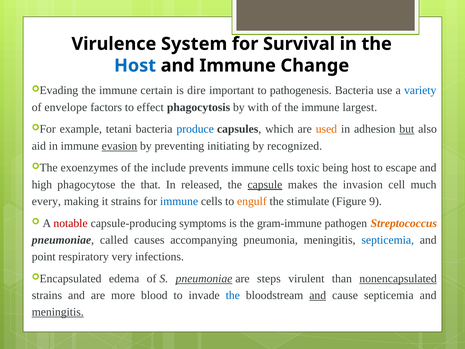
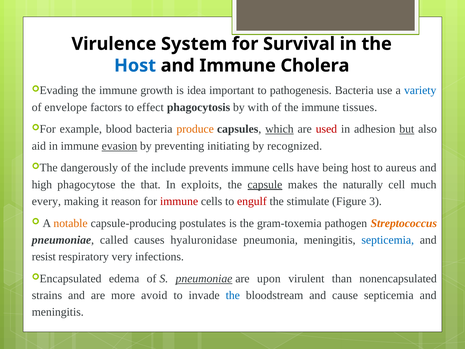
Change: Change -> Cholera
certain: certain -> growth
dire: dire -> idea
largest: largest -> tissues
tetani: tetani -> blood
produce colour: blue -> orange
which underline: none -> present
used colour: orange -> red
exoenzymes: exoenzymes -> dangerously
toxic: toxic -> have
escape: escape -> aureus
released: released -> exploits
invasion: invasion -> naturally
it strains: strains -> reason
immune at (179, 201) colour: blue -> red
engulf colour: orange -> red
9: 9 -> 3
notable colour: red -> orange
symptoms: symptoms -> postulates
gram-immune: gram-immune -> gram-toxemia
accompanying: accompanying -> hyaluronidase
point: point -> resist
steps: steps -> upon
nonencapsulated underline: present -> none
blood: blood -> avoid
and at (318, 295) underline: present -> none
meningitis at (58, 312) underline: present -> none
